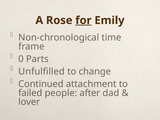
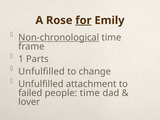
Non-chronological underline: none -> present
0: 0 -> 1
Continued at (41, 84): Continued -> Unfulfilled
people after: after -> time
